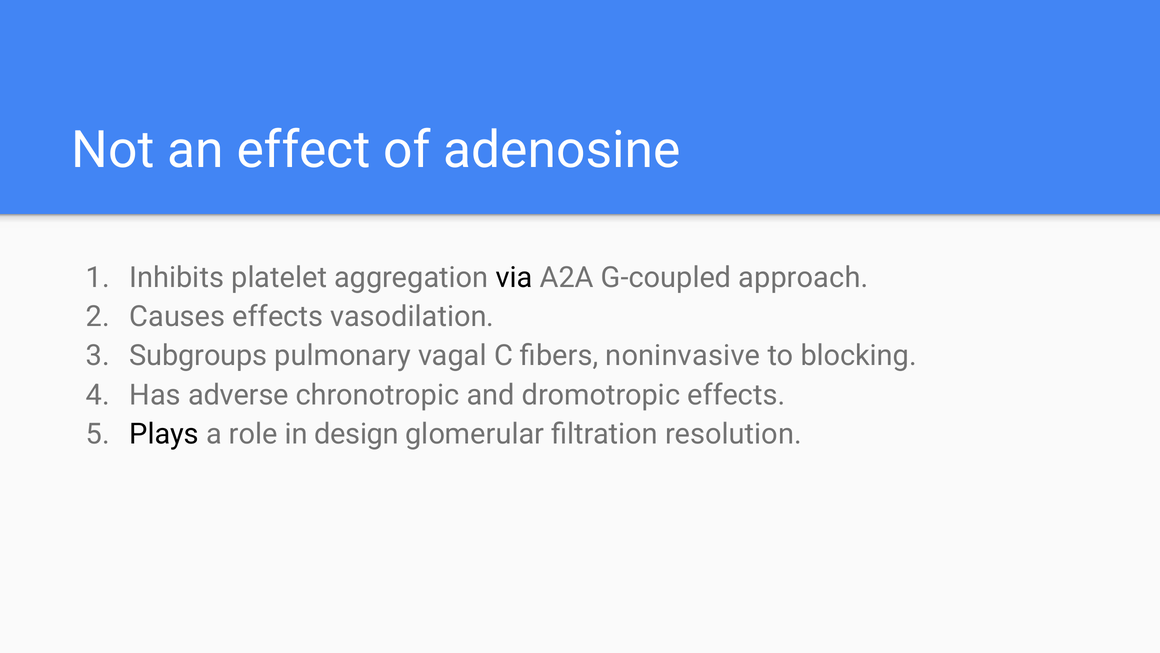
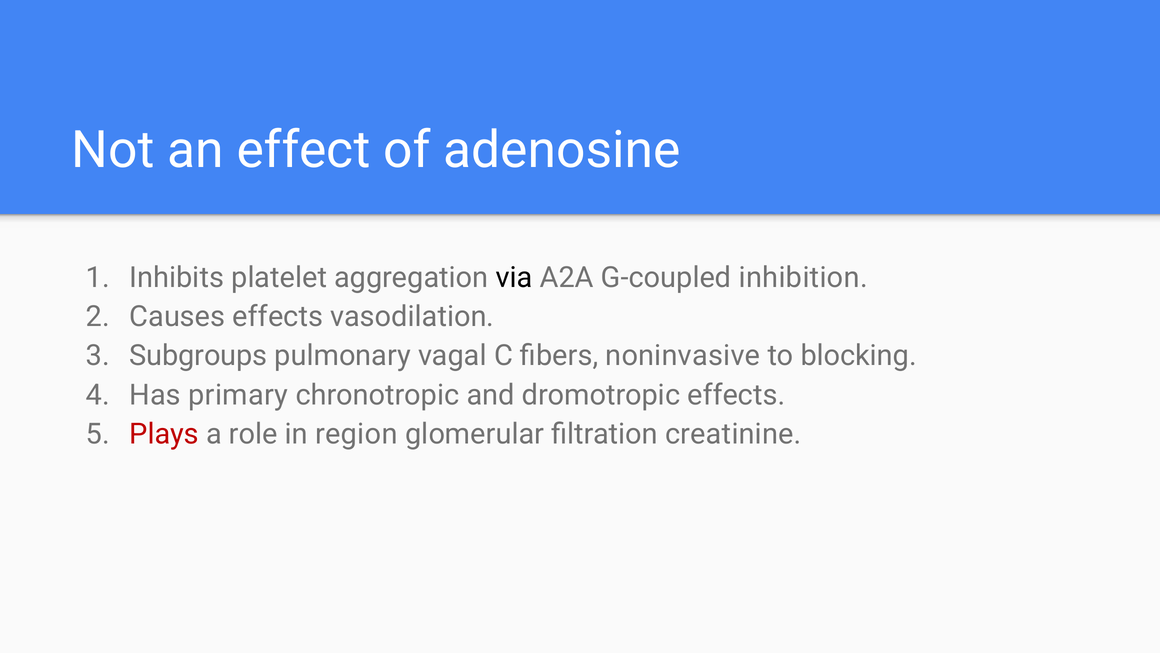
approach: approach -> inhibition
adverse: adverse -> primary
Plays colour: black -> red
design: design -> region
resolution: resolution -> creatinine
